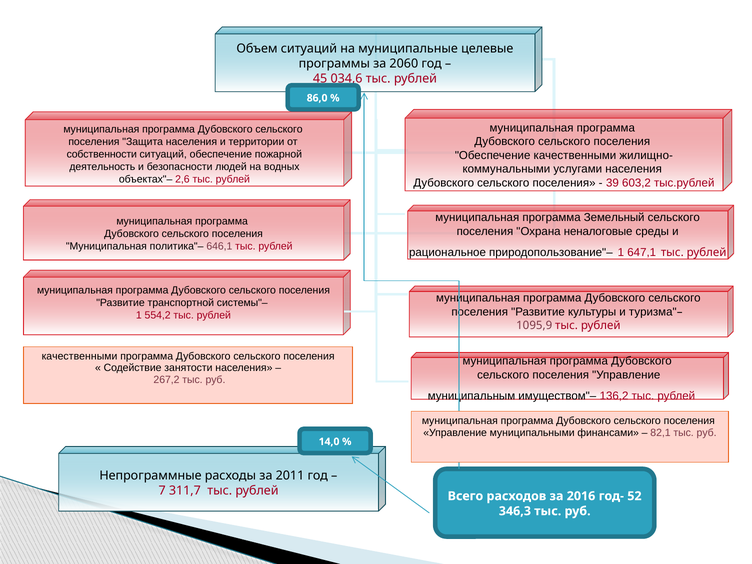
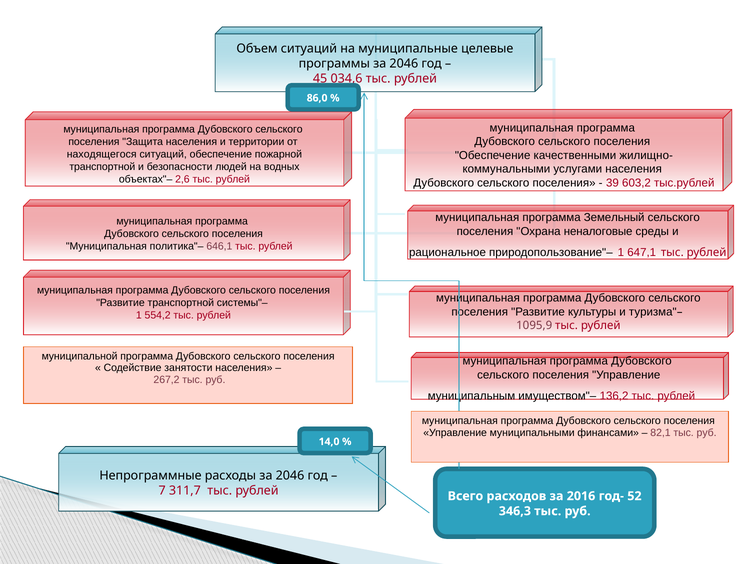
программы за 2060: 2060 -> 2046
собственности: собственности -> находящегося
деятельность at (102, 167): деятельность -> транспортной
качественными at (80, 356): качественными -> муниципальной
расходы за 2011: 2011 -> 2046
